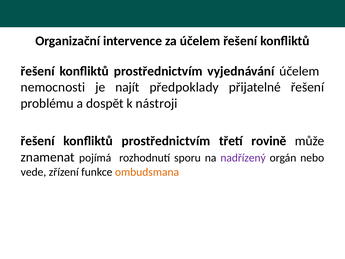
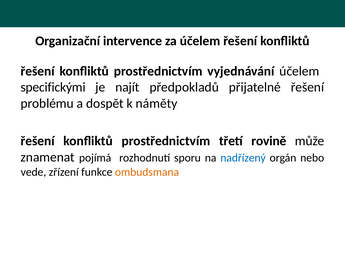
nemocnosti: nemocnosti -> specifickými
předpoklady: předpoklady -> předpokladů
nástroji: nástroji -> náměty
nadřízený colour: purple -> blue
